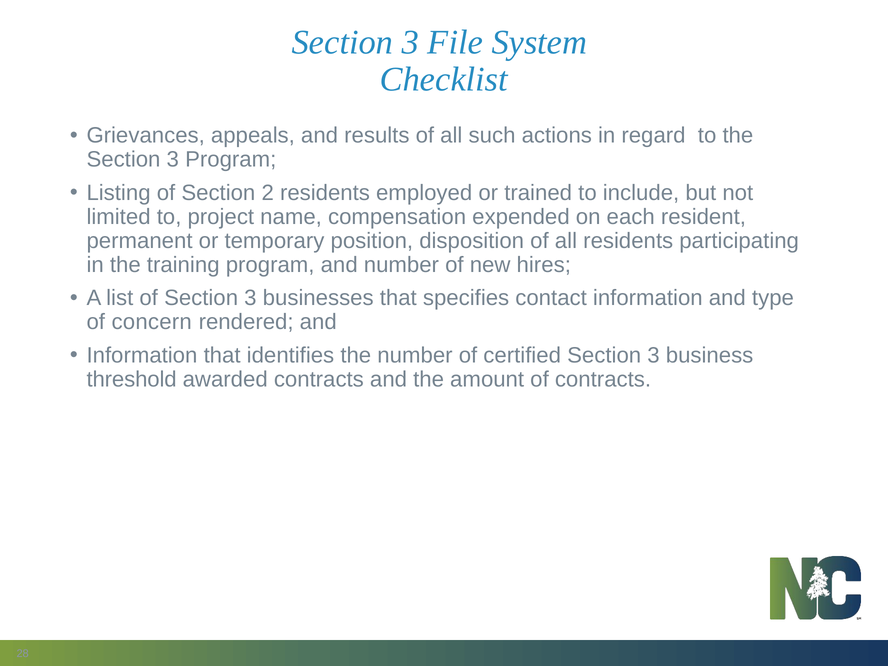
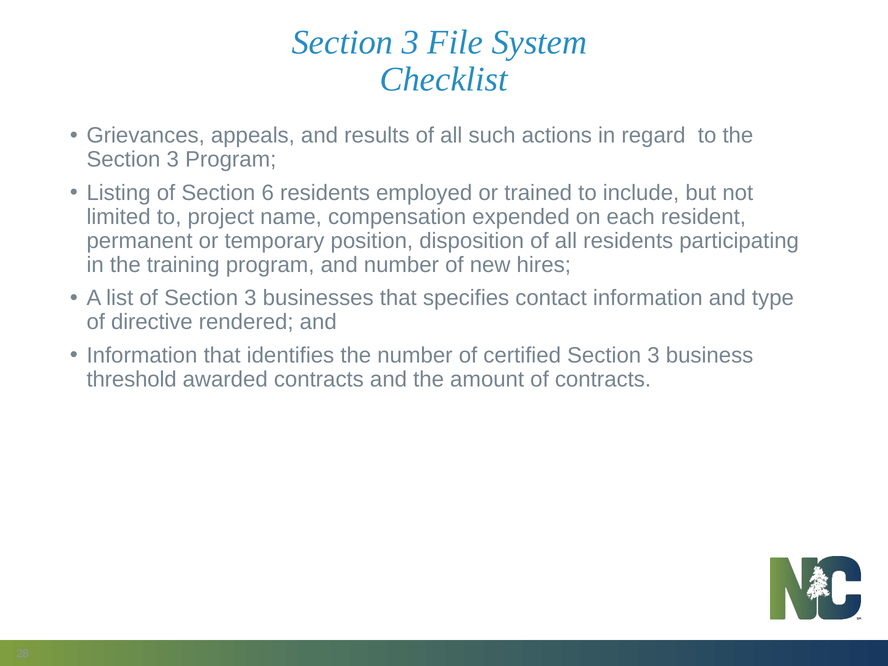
2: 2 -> 6
concern: concern -> directive
